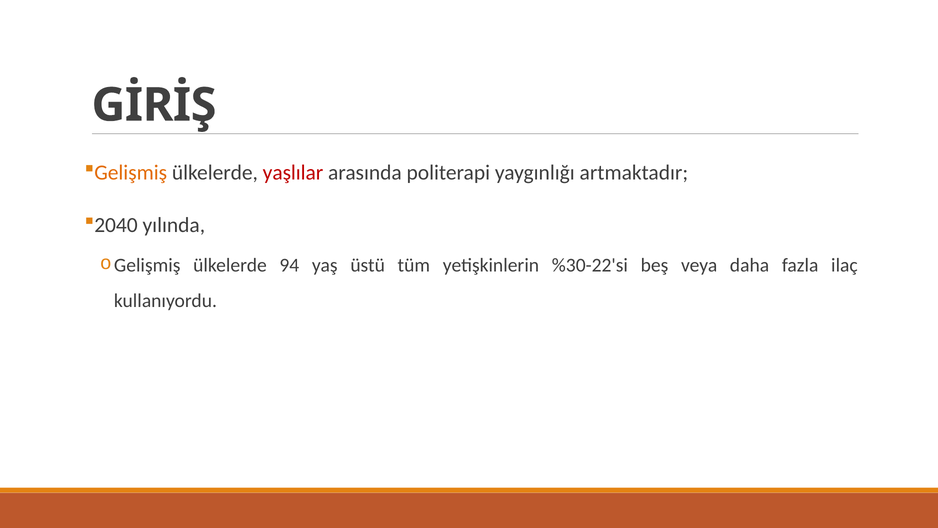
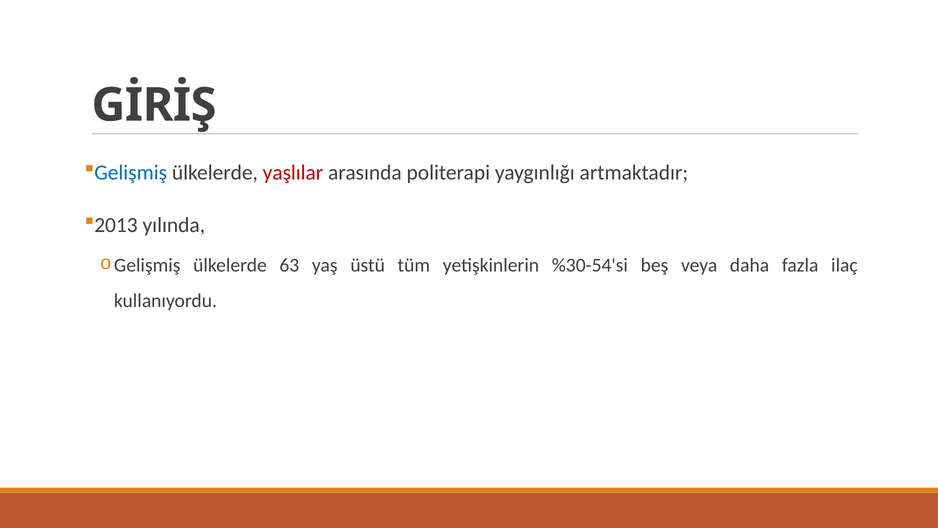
Gelişmiş at (131, 173) colour: orange -> blue
2040: 2040 -> 2013
94: 94 -> 63
%30-22'si: %30-22'si -> %30-54'si
